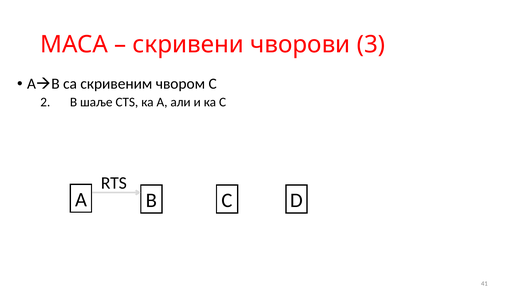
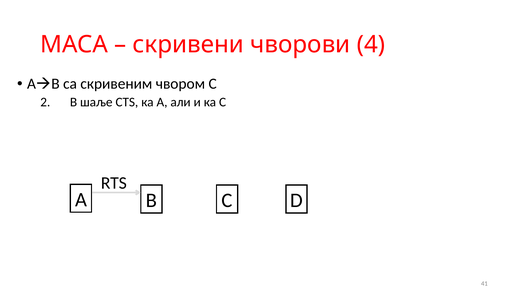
3: 3 -> 4
